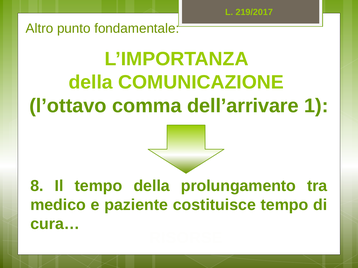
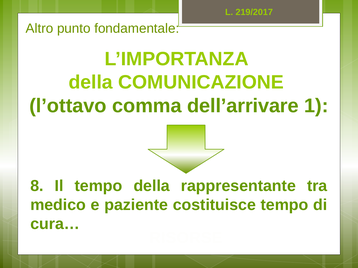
prolungamento: prolungamento -> rappresentante
